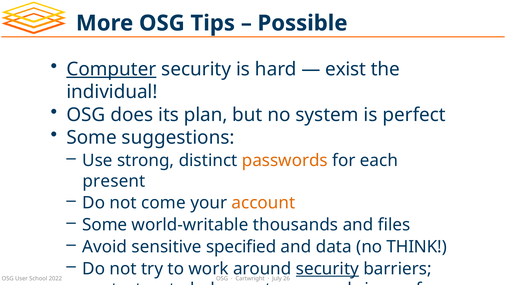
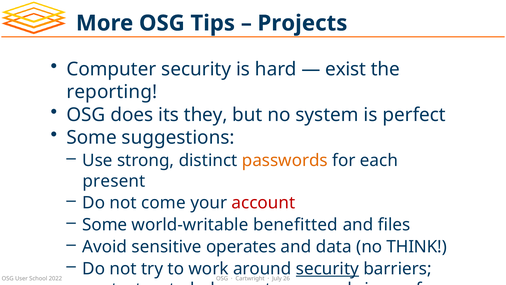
Possible: Possible -> Projects
Computer underline: present -> none
individual: individual -> reporting
plan: plan -> they
account colour: orange -> red
thousands: thousands -> benefitted
specified: specified -> operates
